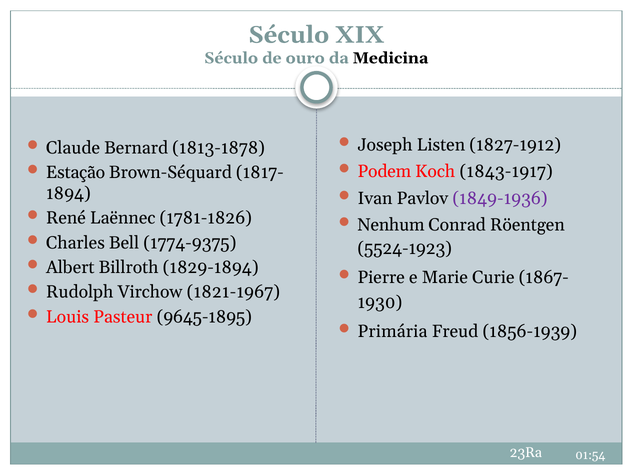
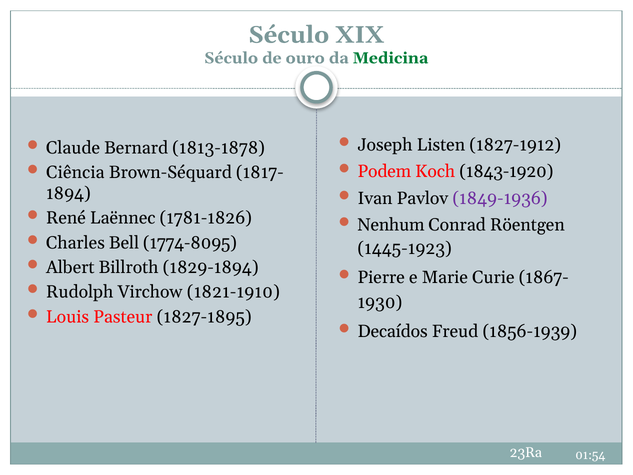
Medicina colour: black -> green
1843-1917: 1843-1917 -> 1843-1920
Estação: Estação -> Ciência
1774-9375: 1774-9375 -> 1774-8095
5524-1923: 5524-1923 -> 1445-1923
1821-1967: 1821-1967 -> 1821-1910
9645-1895: 9645-1895 -> 1827-1895
Primária: Primária -> Decaídos
